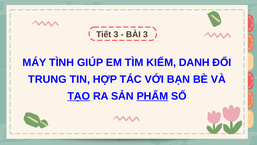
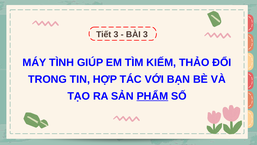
DANH: DANH -> THẢO
TRUNG: TRUNG -> TRONG
TẠO underline: present -> none
